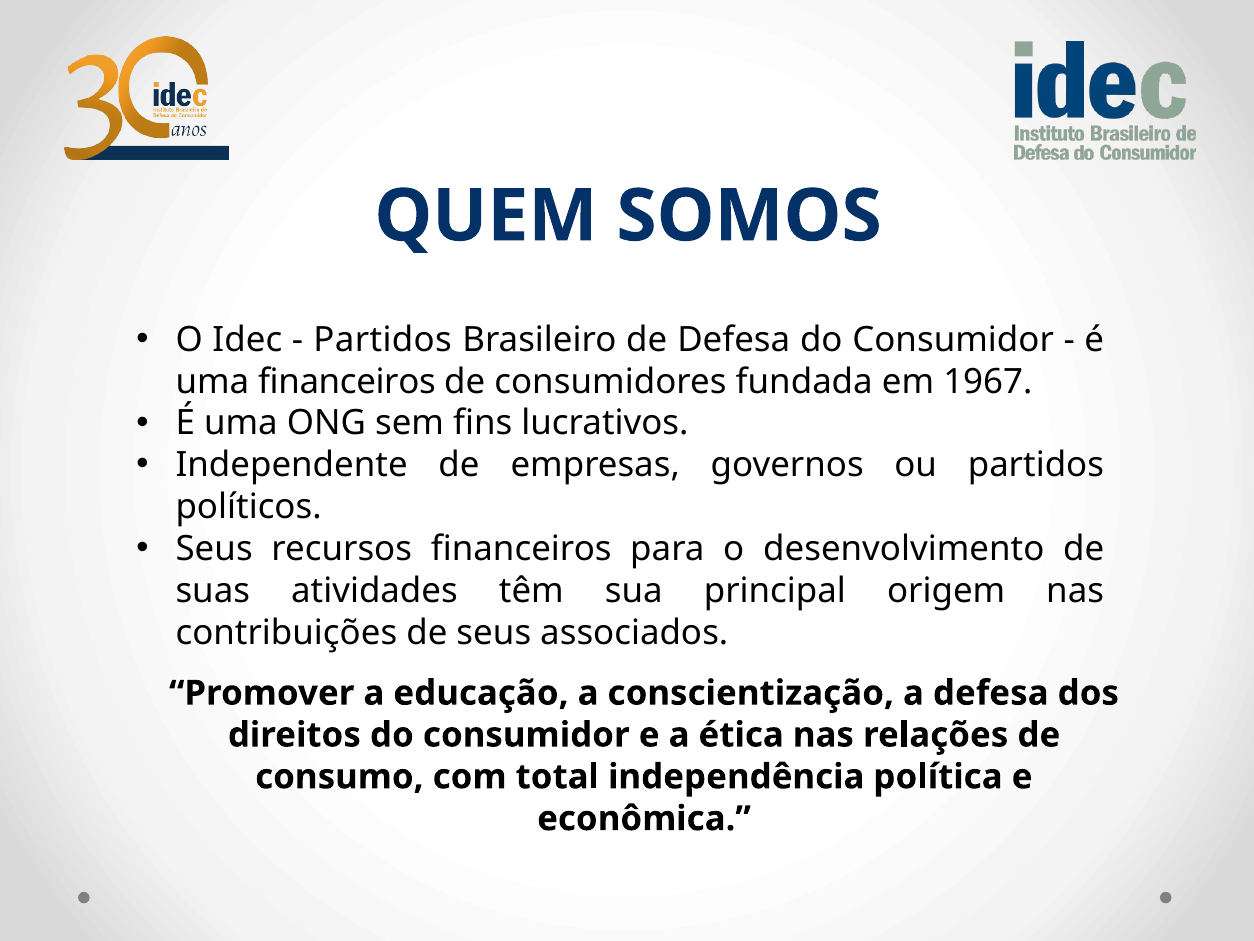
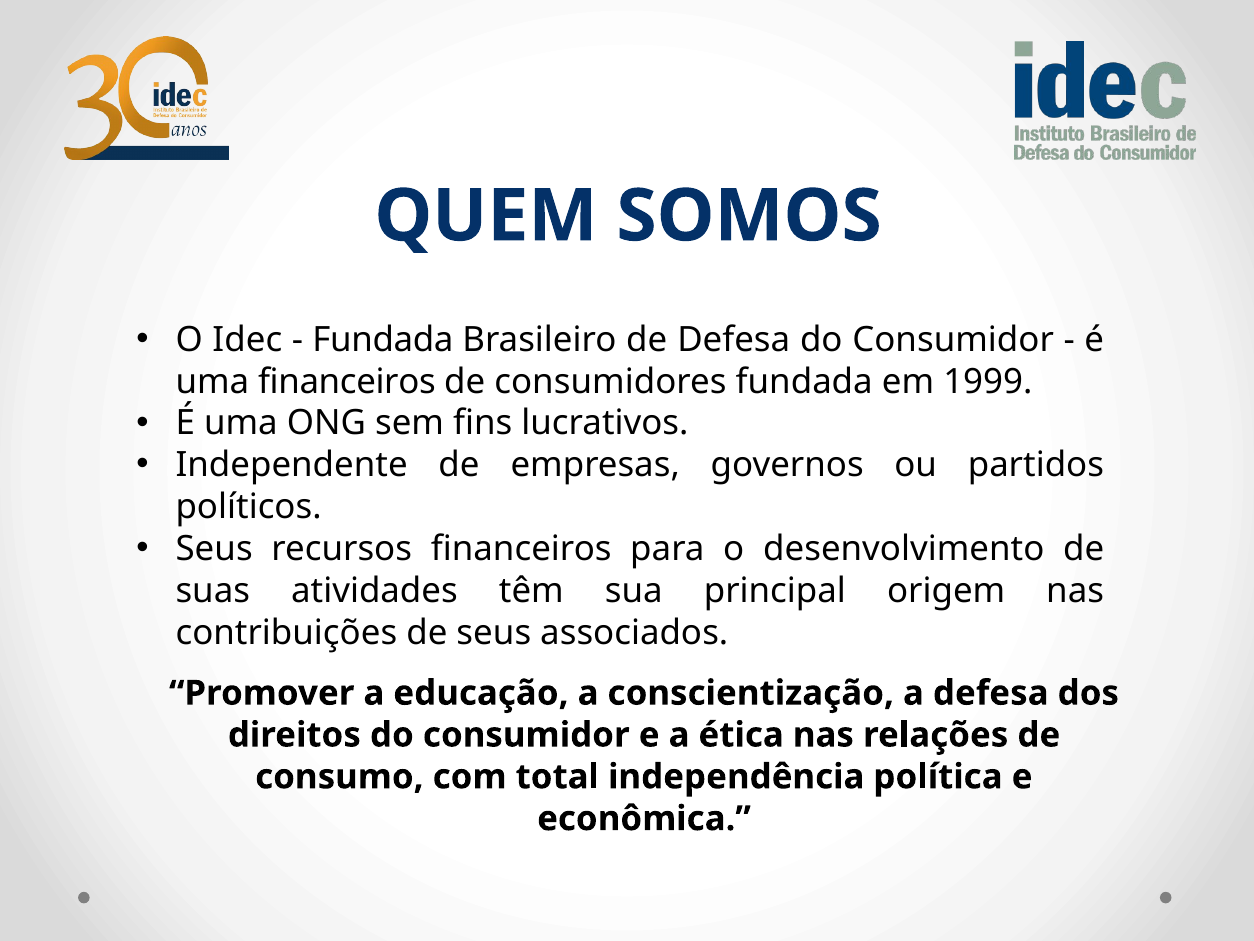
Partidos at (383, 340): Partidos -> Fundada
1967: 1967 -> 1999
